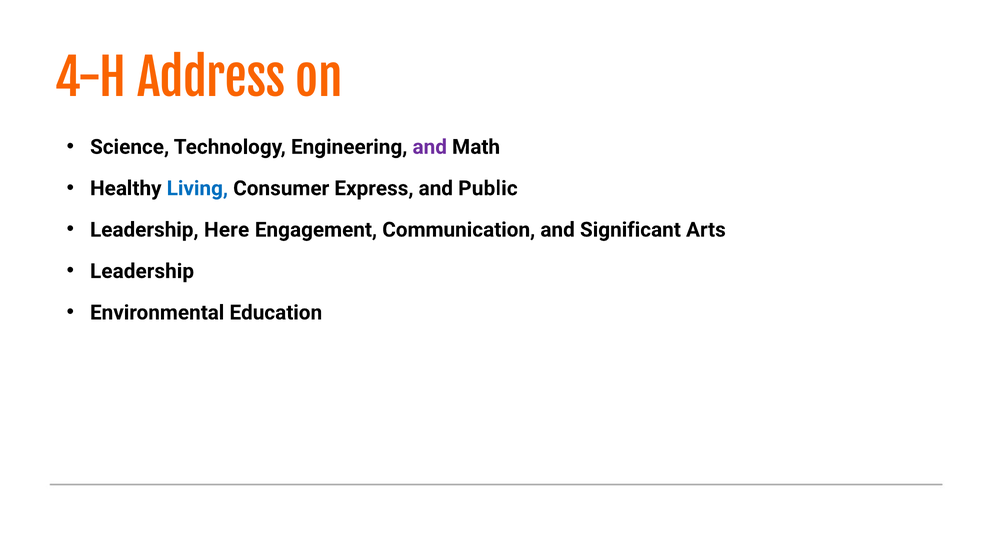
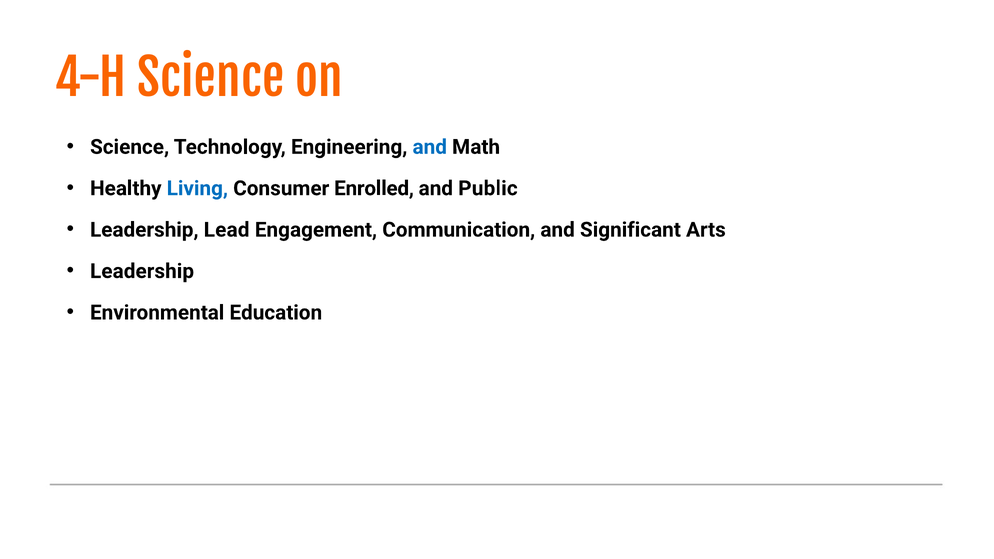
4-H Address: Address -> Science
and at (430, 147) colour: purple -> blue
Express: Express -> Enrolled
Here: Here -> Lead
